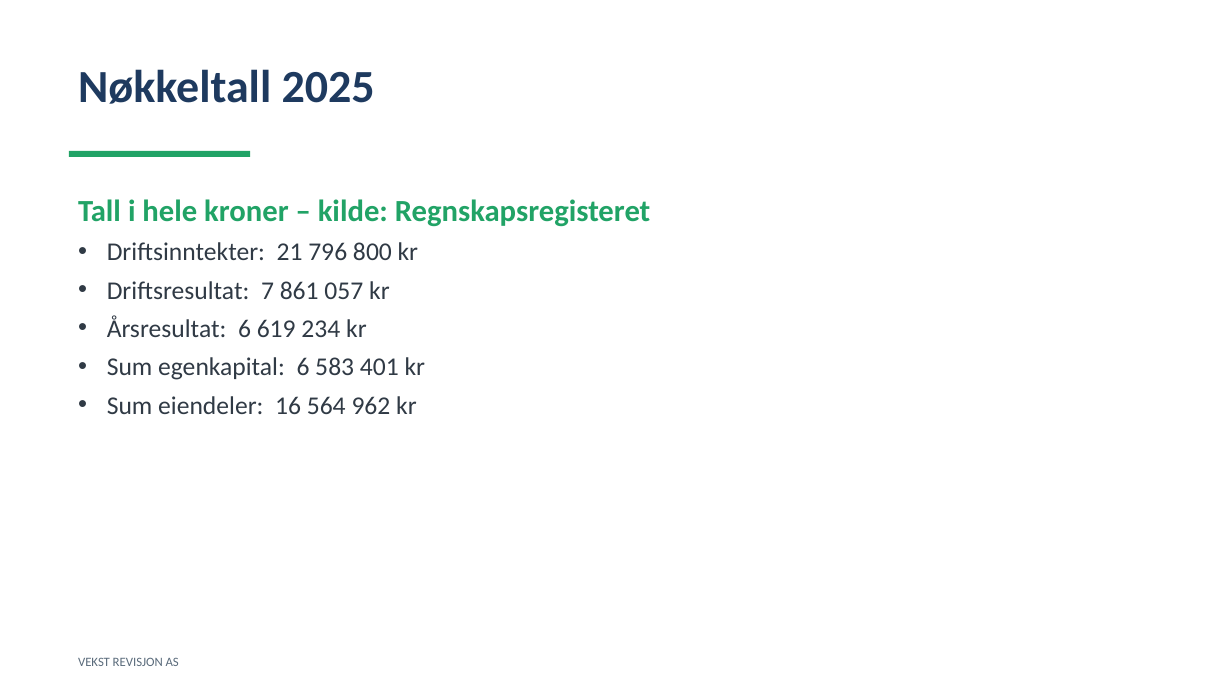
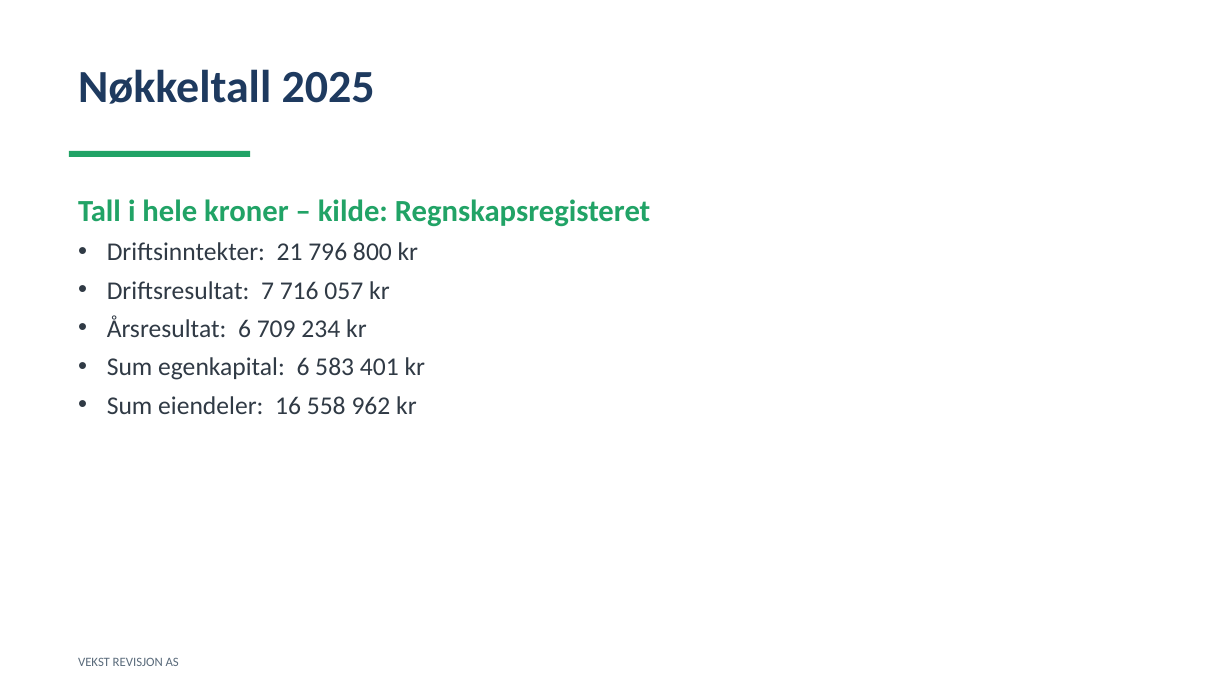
861: 861 -> 716
619: 619 -> 709
564: 564 -> 558
